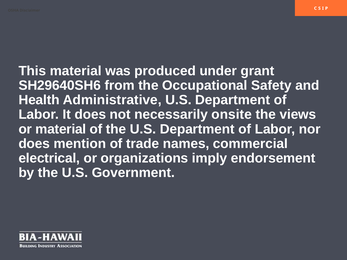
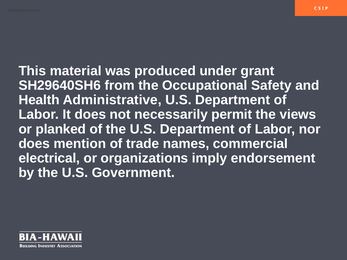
onsite: onsite -> permit
or material: material -> planked
